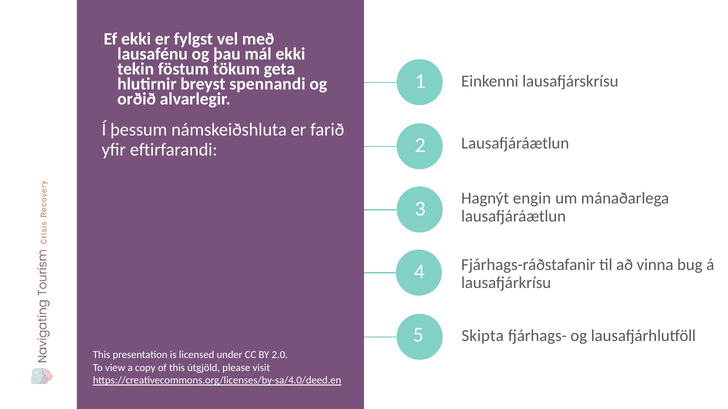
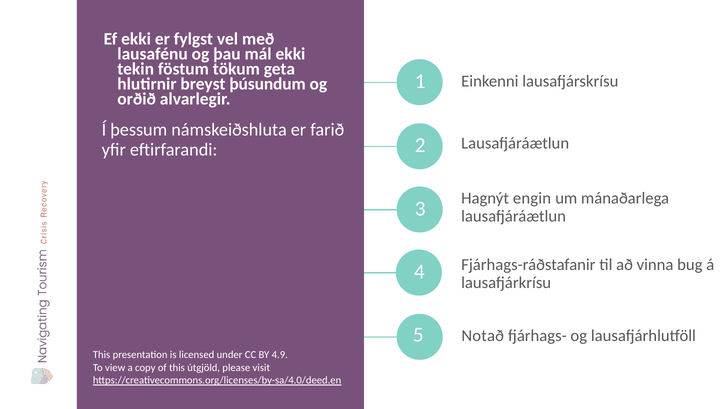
spennandi: spennandi -> þúsundum
Skipta: Skipta -> Notað
2.0: 2.0 -> 4.9
